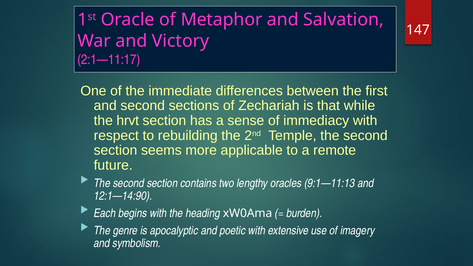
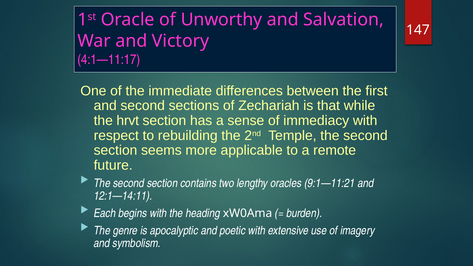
Metaphor: Metaphor -> Unworthy
2:1—11:17: 2:1—11:17 -> 4:1—11:17
9:1—11:13: 9:1—11:13 -> 9:1—11:21
12:1—14:90: 12:1—14:90 -> 12:1—14:11
